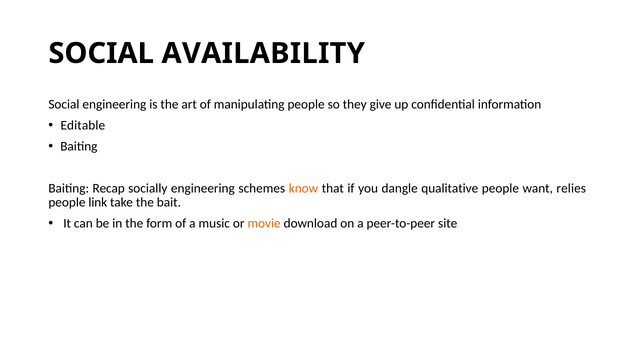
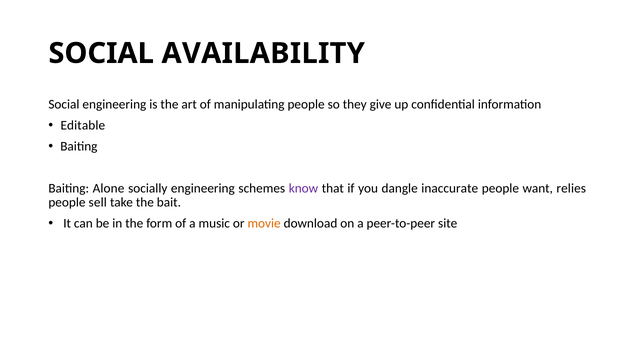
Recap: Recap -> Alone
know colour: orange -> purple
qualitative: qualitative -> inaccurate
link: link -> sell
